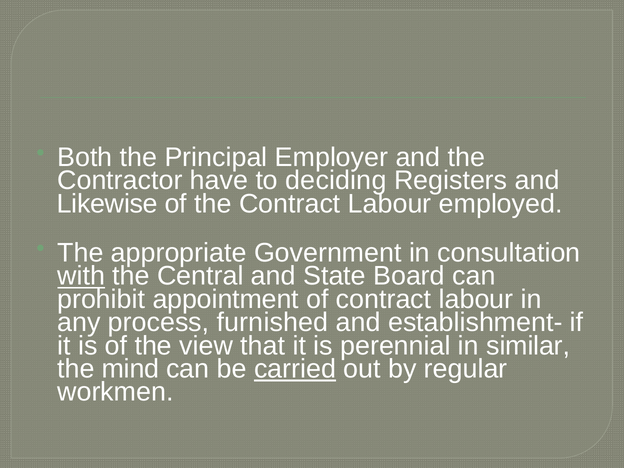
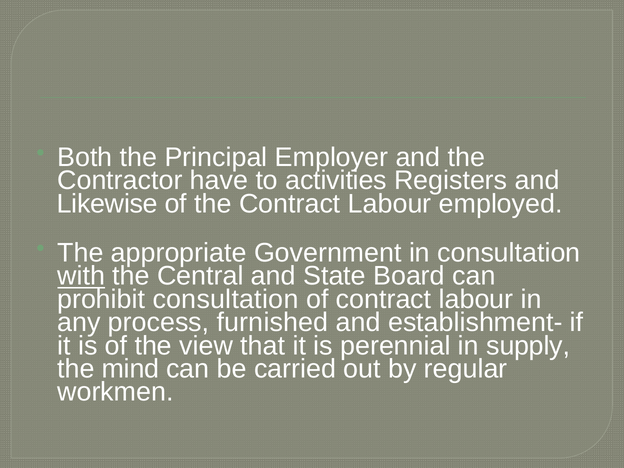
deciding: deciding -> activities
prohibit appointment: appointment -> consultation
similar: similar -> supply
carried underline: present -> none
